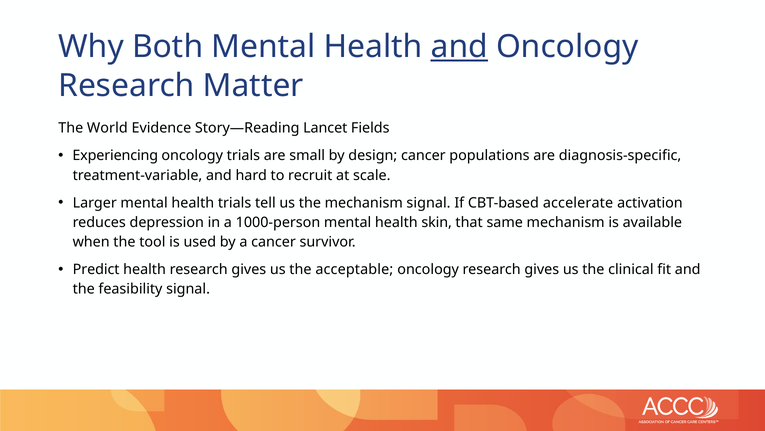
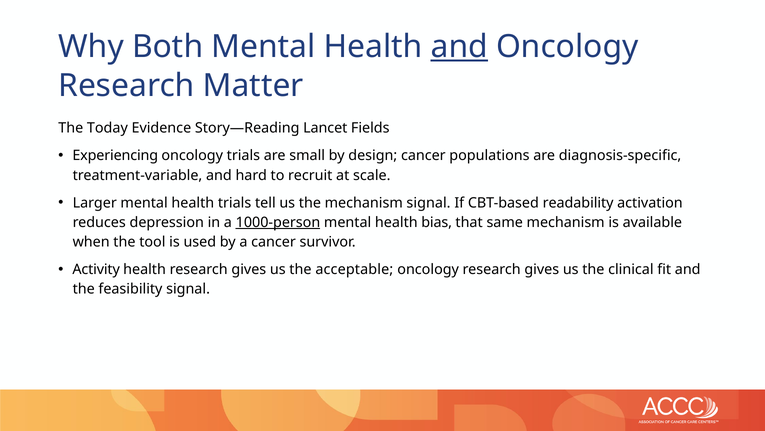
World: World -> Today
accelerate: accelerate -> readability
1000-person underline: none -> present
skin: skin -> bias
Predict: Predict -> Activity
